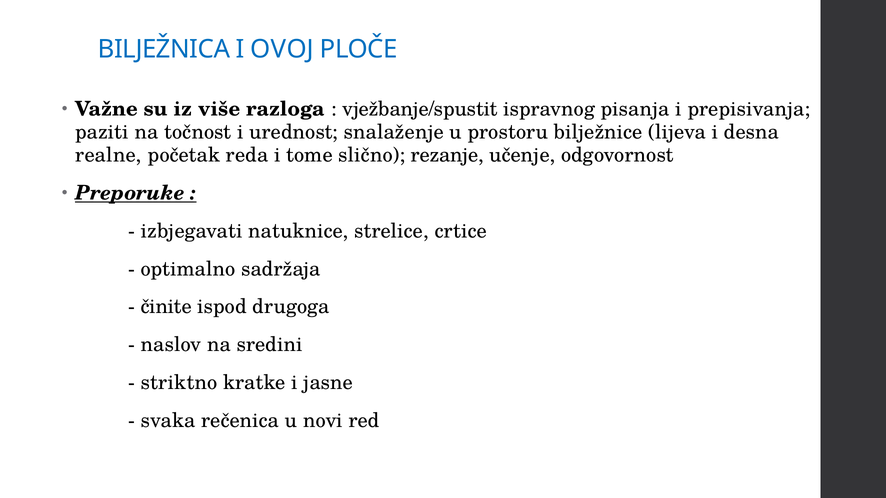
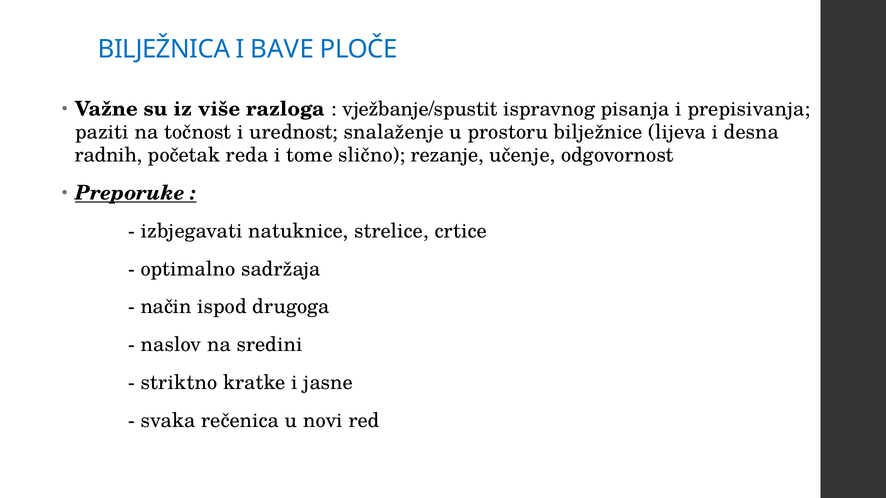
OVOJ: OVOJ -> BAVE
realne: realne -> radnih
činite: činite -> način
